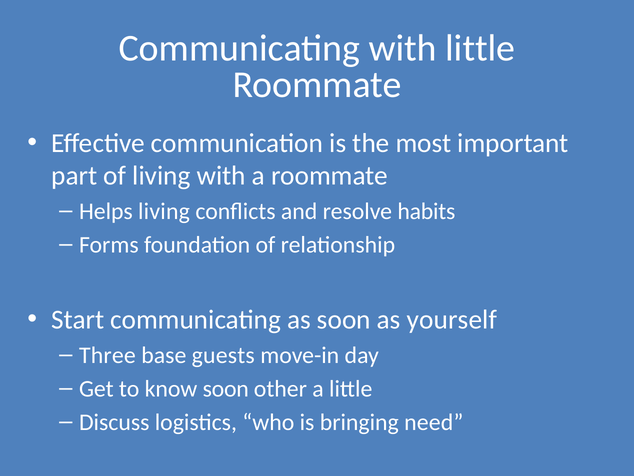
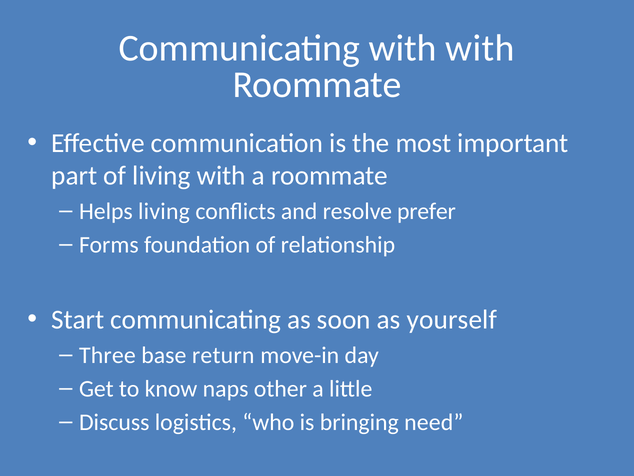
with little: little -> with
habits: habits -> prefer
guests: guests -> return
know soon: soon -> naps
